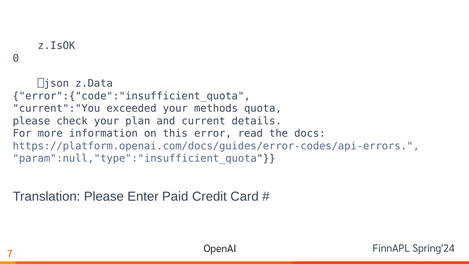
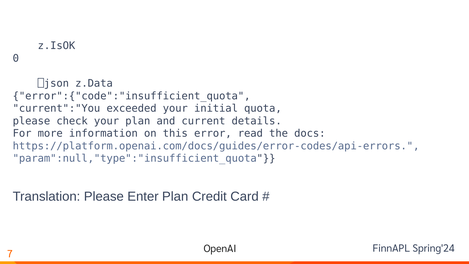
methods: methods -> initial
Enter Paid: Paid -> Plan
